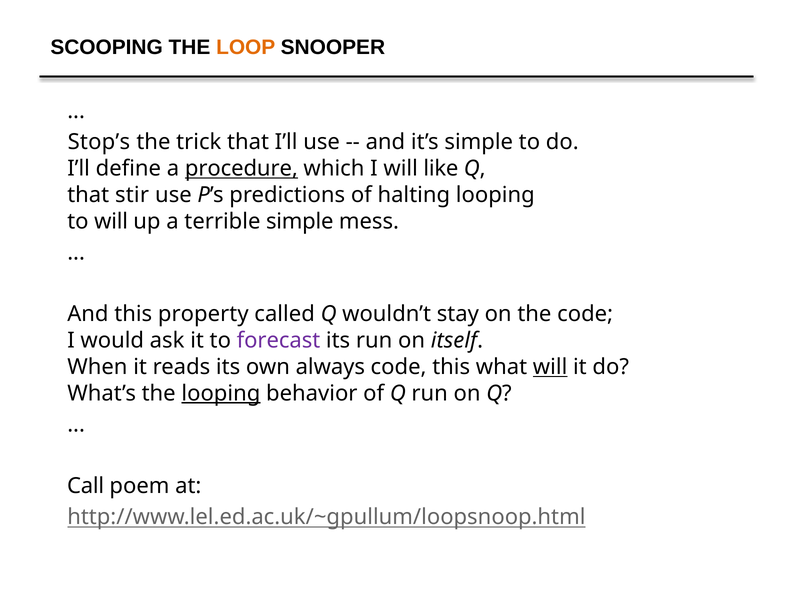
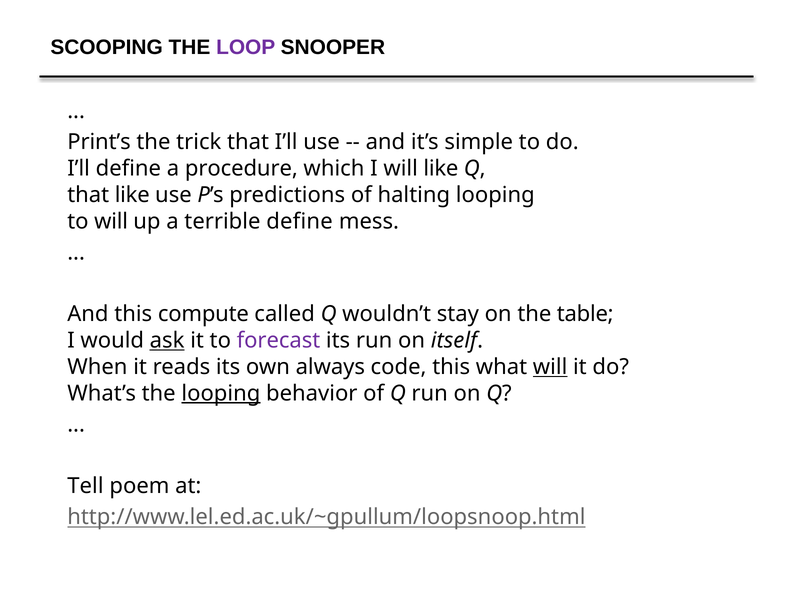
LOOP colour: orange -> purple
Stop’s: Stop’s -> Print’s
procedure underline: present -> none
that stir: stir -> like
terrible simple: simple -> define
property: property -> compute
the code: code -> table
ask underline: none -> present
Call: Call -> Tell
